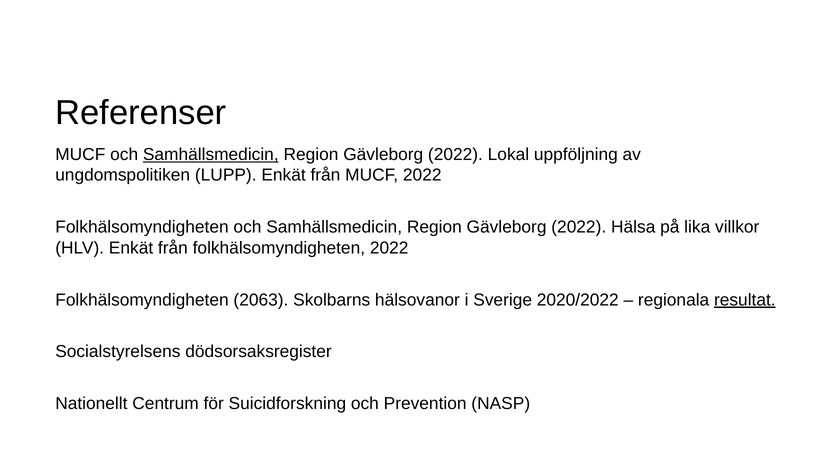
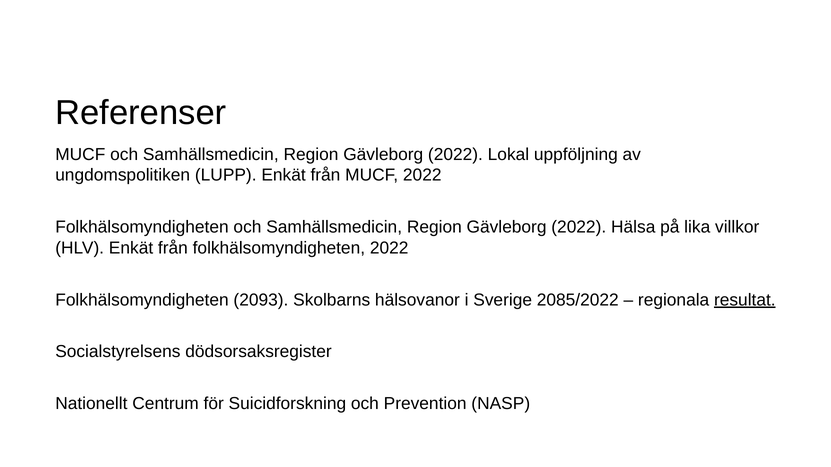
Samhällsmedicin at (211, 155) underline: present -> none
2063: 2063 -> 2093
2020/2022: 2020/2022 -> 2085/2022
